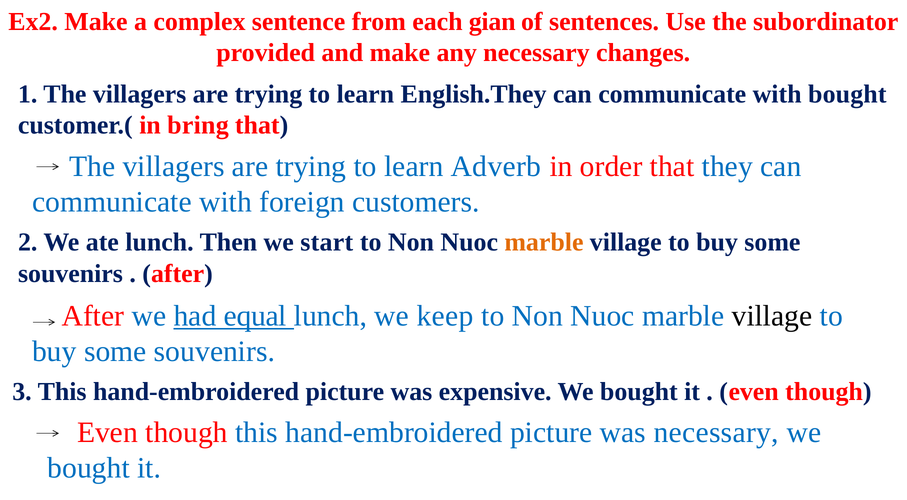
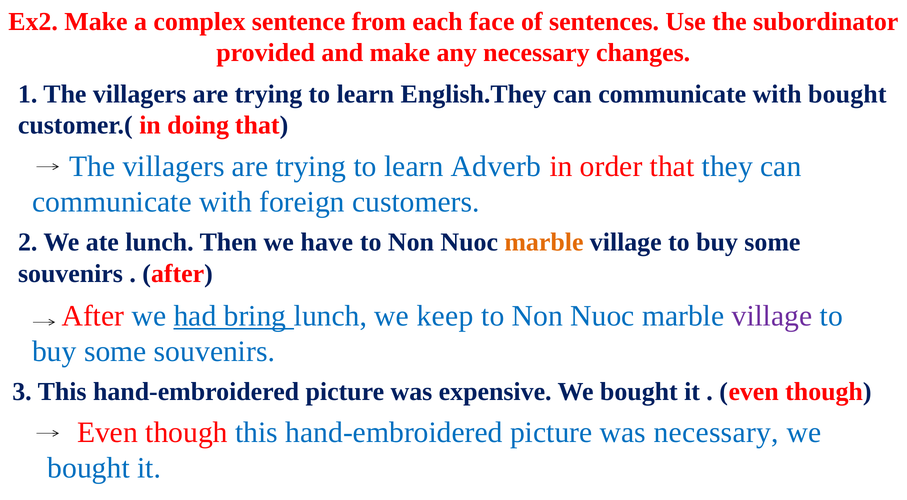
gian: gian -> face
bring: bring -> doing
start: start -> have
equal: equal -> bring
village at (772, 316) colour: black -> purple
